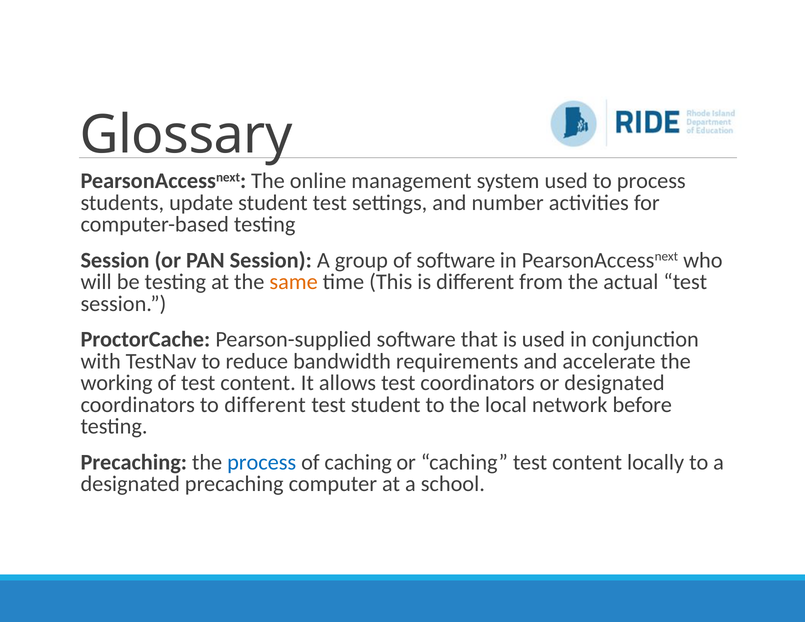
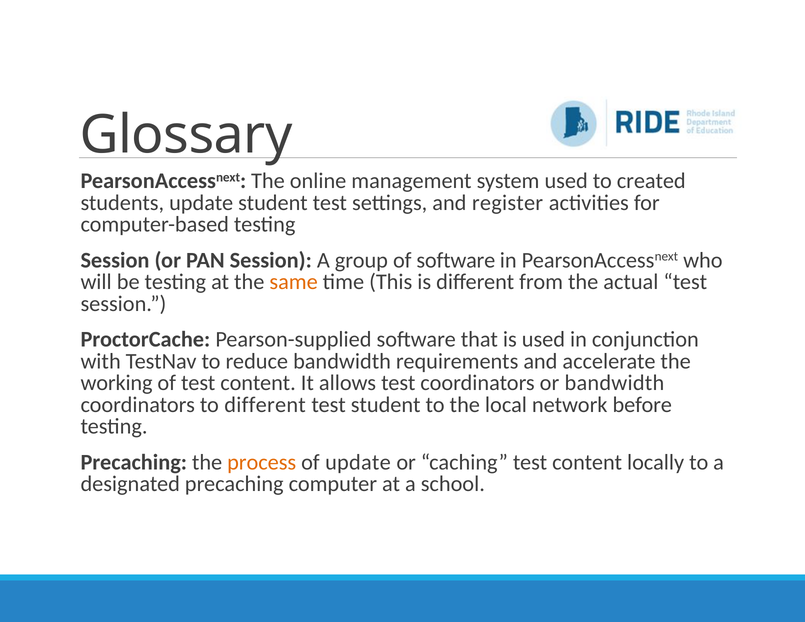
to process: process -> created
number: number -> register
or designated: designated -> bandwidth
process at (262, 462) colour: blue -> orange
of caching: caching -> update
